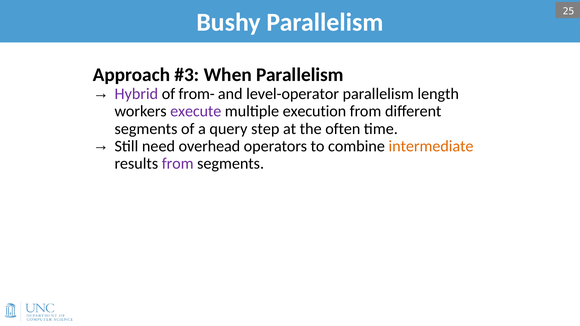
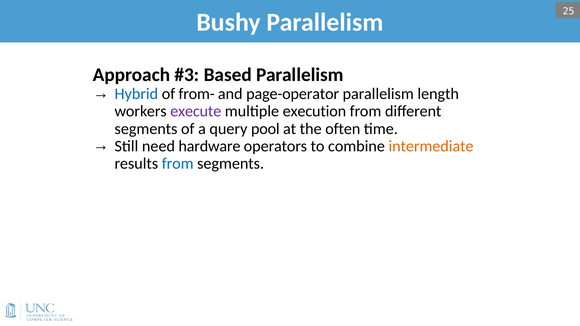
When: When -> Based
Hybrid colour: purple -> blue
level-operator: level-operator -> page-operator
step: step -> pool
overhead: overhead -> hardware
from at (178, 164) colour: purple -> blue
